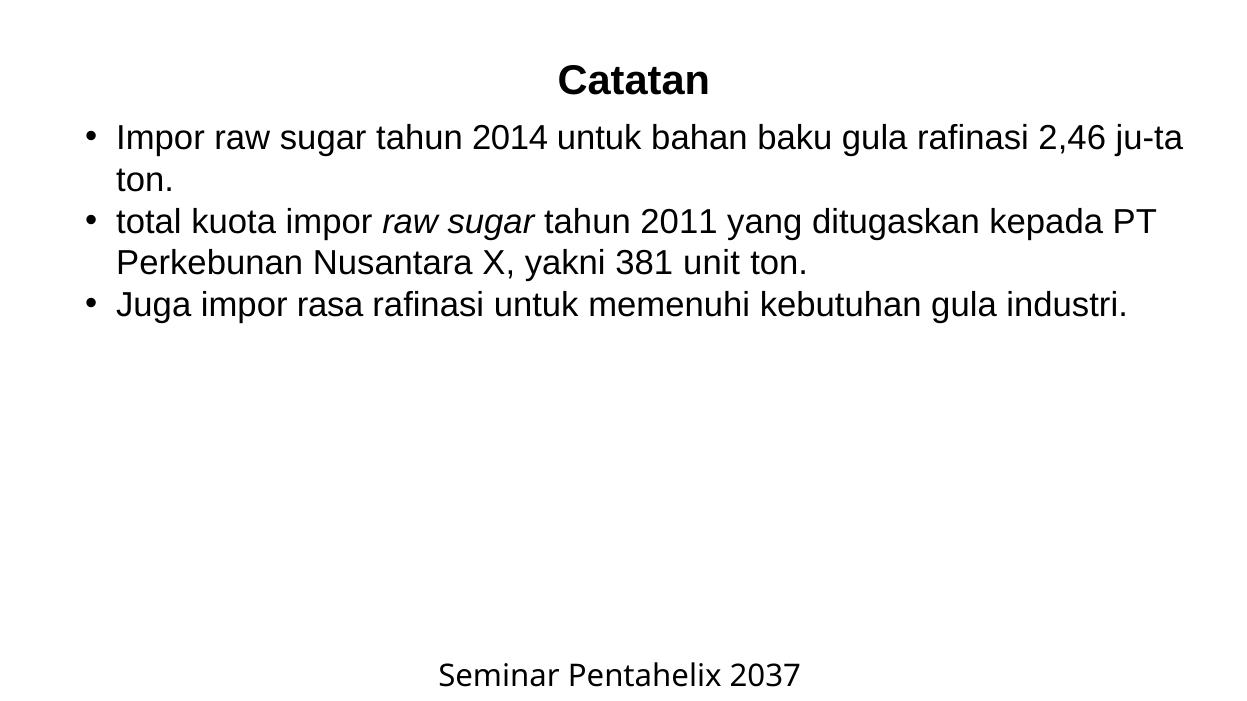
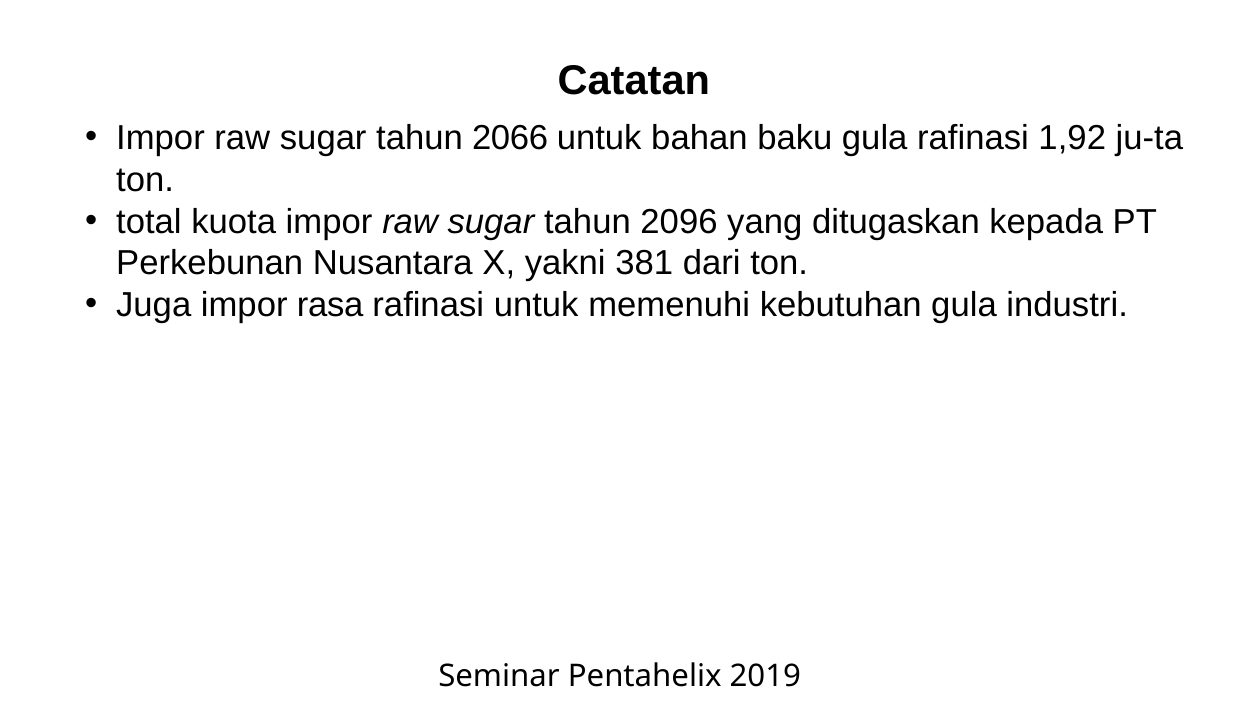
2014: 2014 -> 2066
2,46: 2,46 -> 1,92
2011: 2011 -> 2096
unit: unit -> dari
2037: 2037 -> 2019
